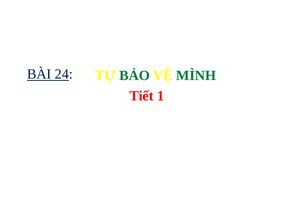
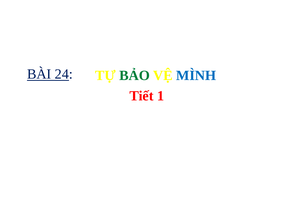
MÌNH colour: green -> blue
